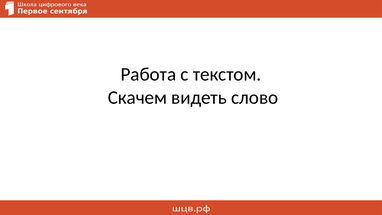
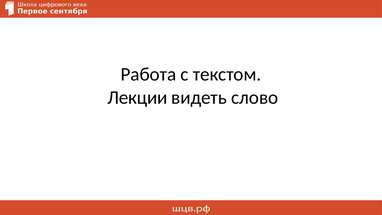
Скачем: Скачем -> Лекции
